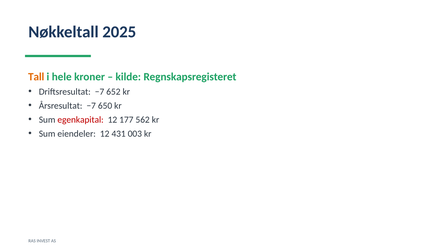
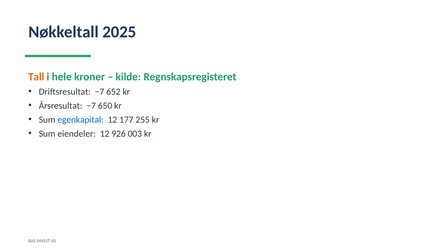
egenkapital colour: red -> blue
562: 562 -> 255
431: 431 -> 926
